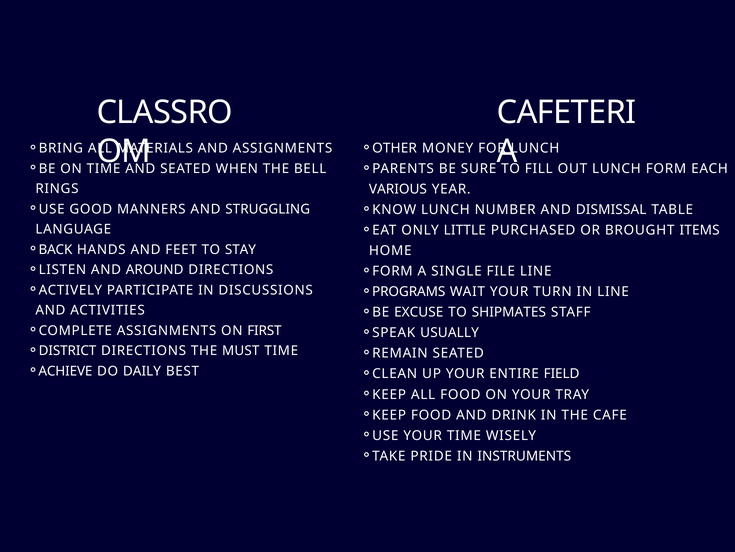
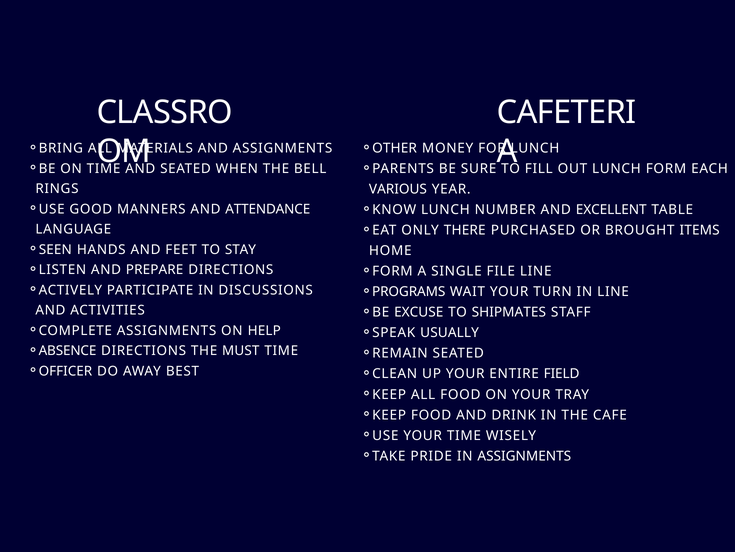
STRUGGLING: STRUGGLING -> ATTENDANCE
DISMISSAL: DISMISSAL -> EXCELLENT
LITTLE: LITTLE -> THERE
BACK: BACK -> SEEN
AROUND: AROUND -> PREPARE
FIRST: FIRST -> HELP
DISTRICT: DISTRICT -> ABSENCE
ACHIEVE: ACHIEVE -> OFFICER
DAILY: DAILY -> AWAY
IN INSTRUMENTS: INSTRUMENTS -> ASSIGNMENTS
